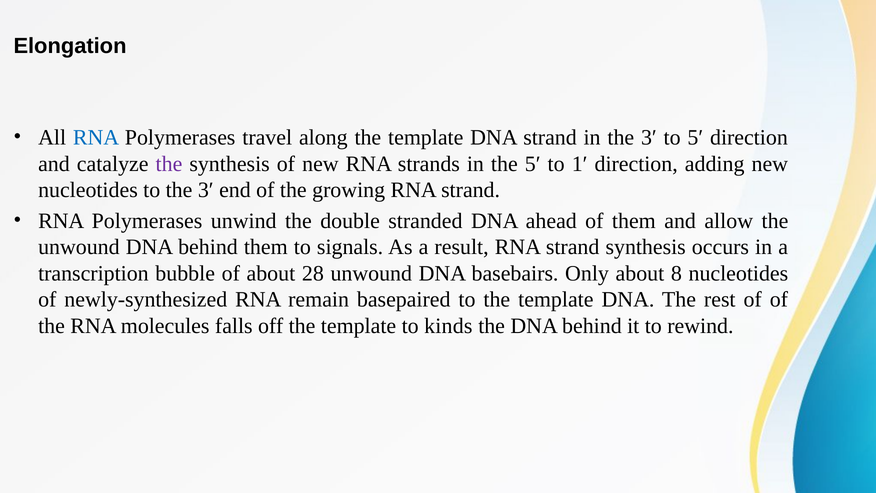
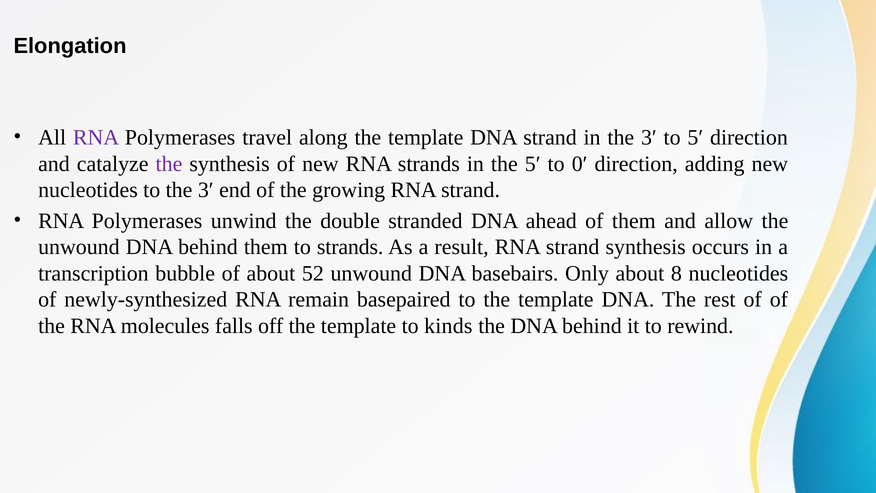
RNA at (96, 137) colour: blue -> purple
1′: 1′ -> 0′
to signals: signals -> strands
28: 28 -> 52
